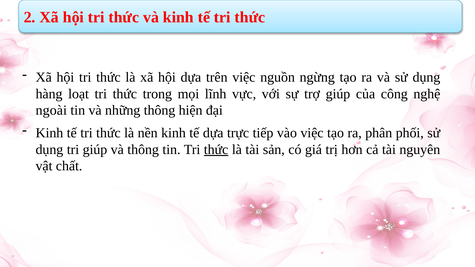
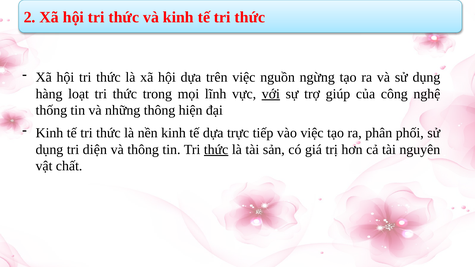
với underline: none -> present
ngoài: ngoài -> thống
tri giúp: giúp -> diện
